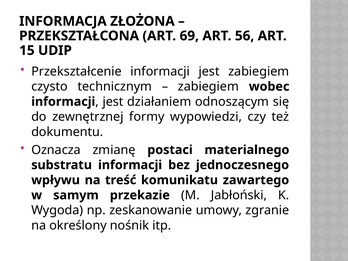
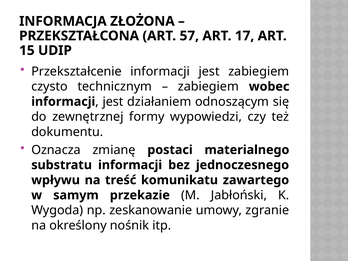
69: 69 -> 57
56: 56 -> 17
